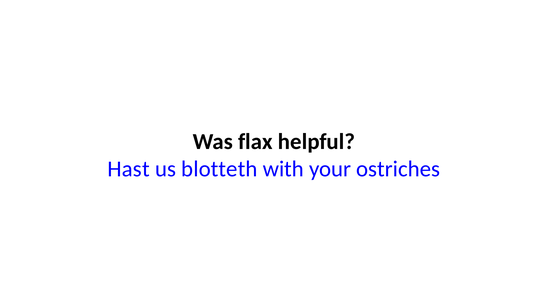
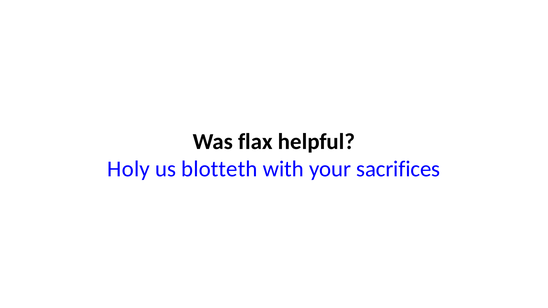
Hast: Hast -> Holy
ostriches: ostriches -> sacrifices
